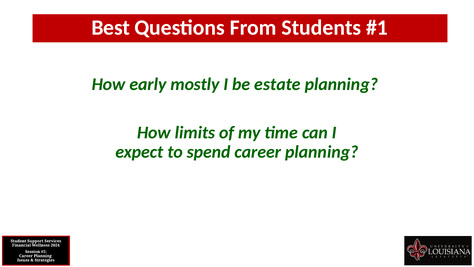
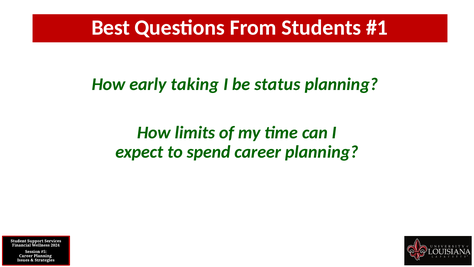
mostly: mostly -> taking
estate: estate -> status
